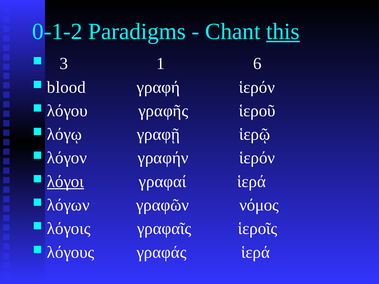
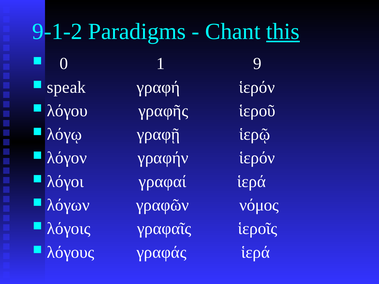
0-1-2: 0-1-2 -> 9-1-2
3: 3 -> 0
6: 6 -> 9
blood: blood -> speak
λόγοι underline: present -> none
